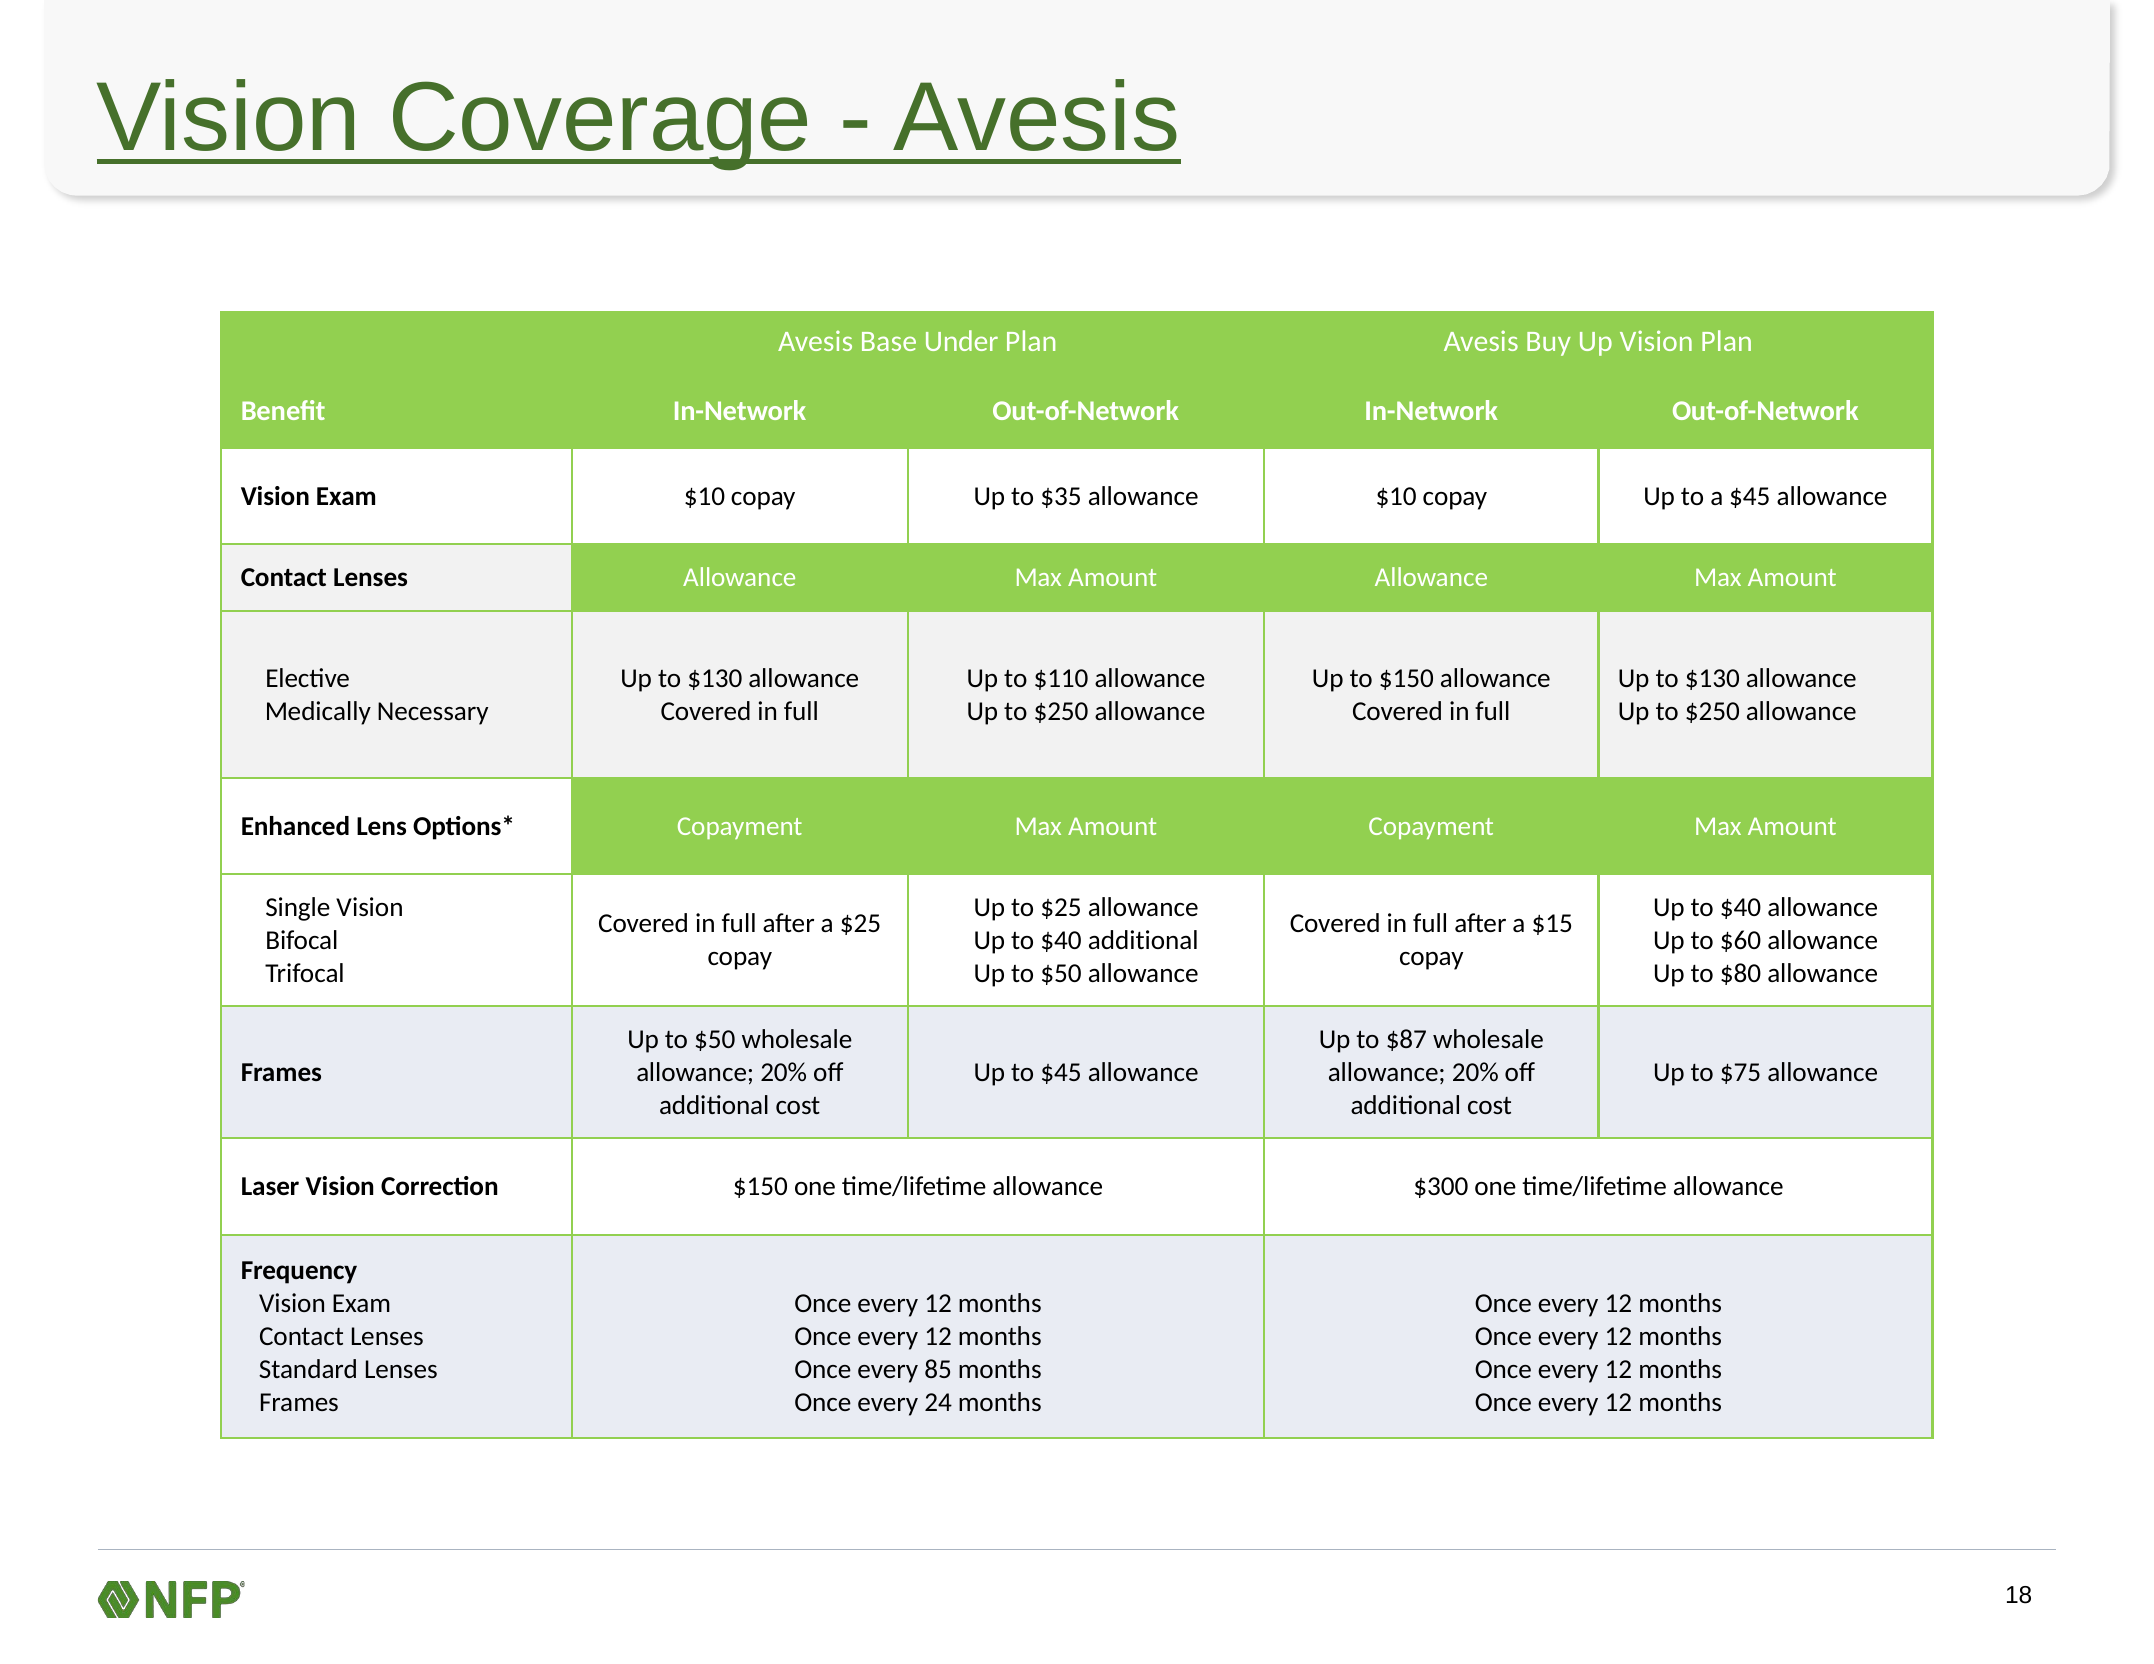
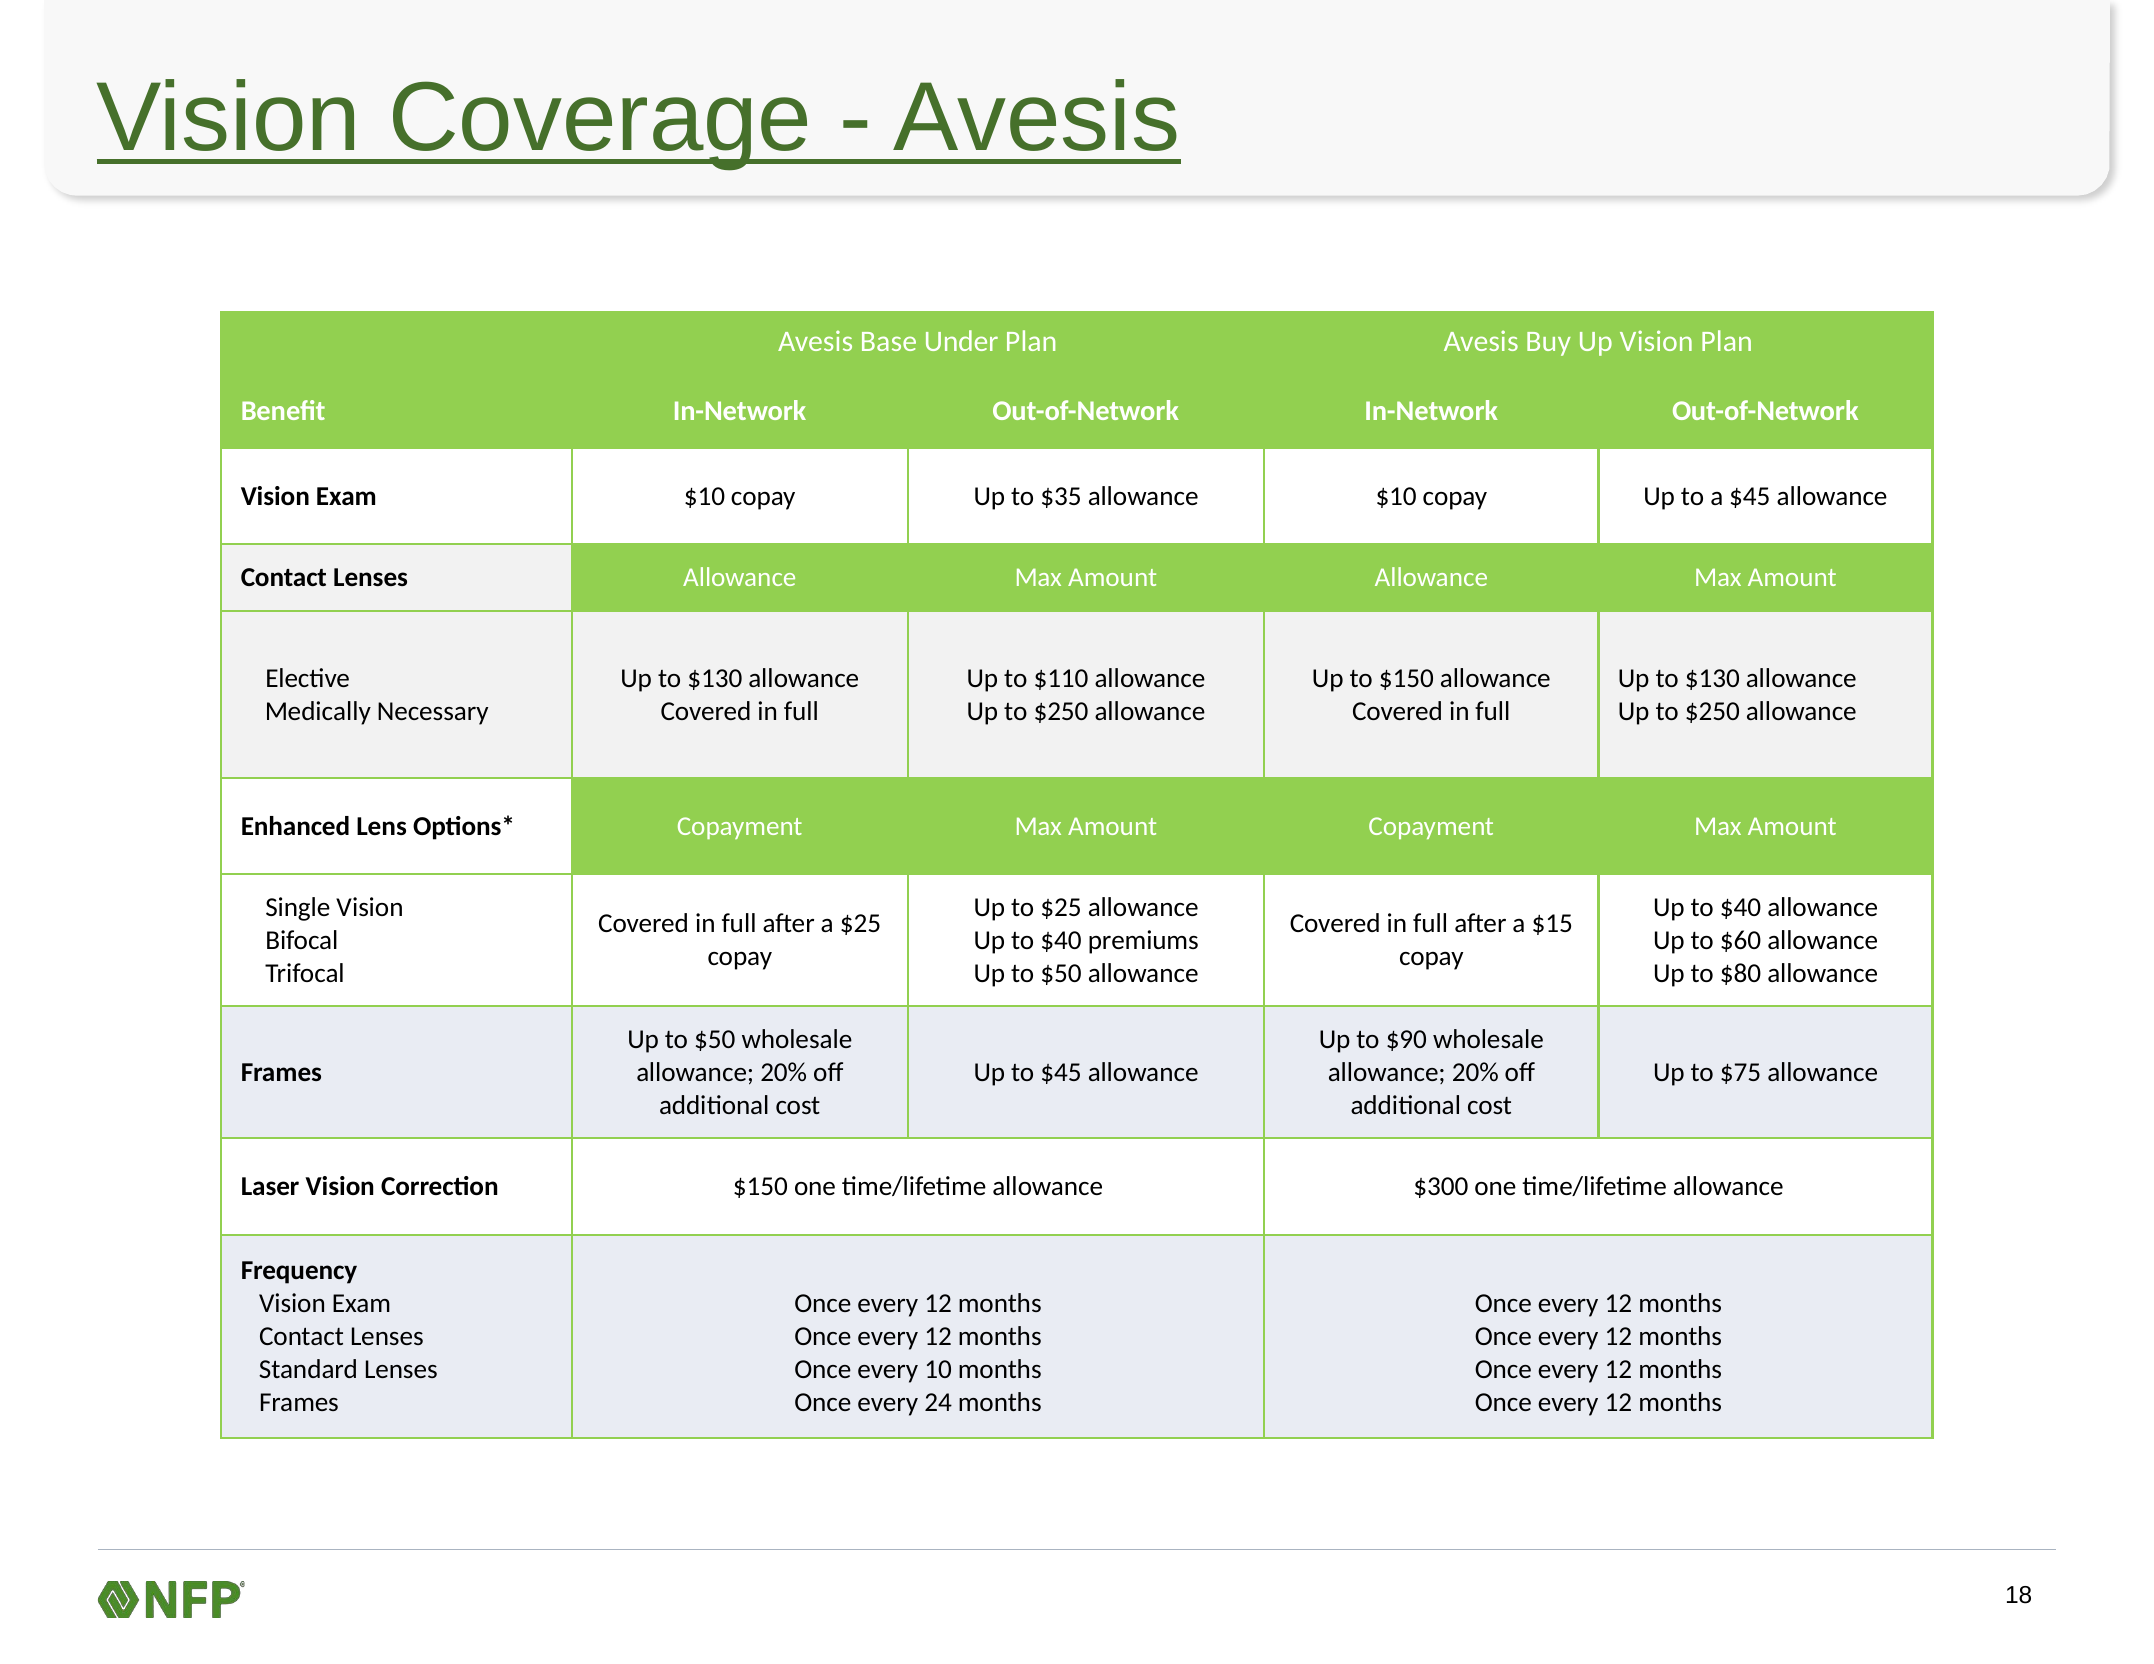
$40 additional: additional -> premiums
$87: $87 -> $90
85: 85 -> 10
